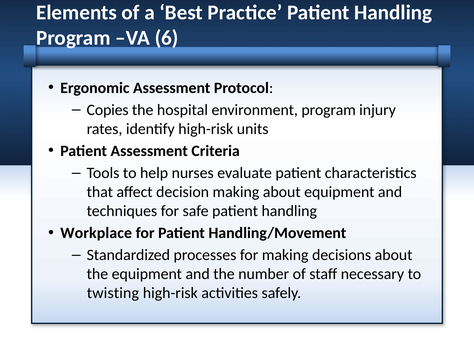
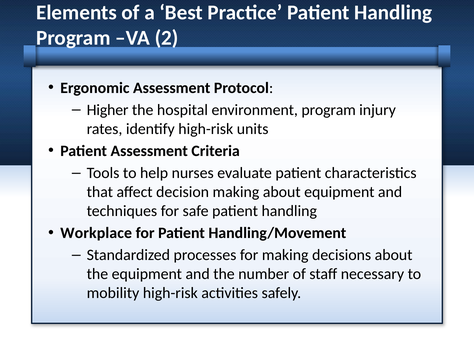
6: 6 -> 2
Copies: Copies -> Higher
twisting: twisting -> mobility
